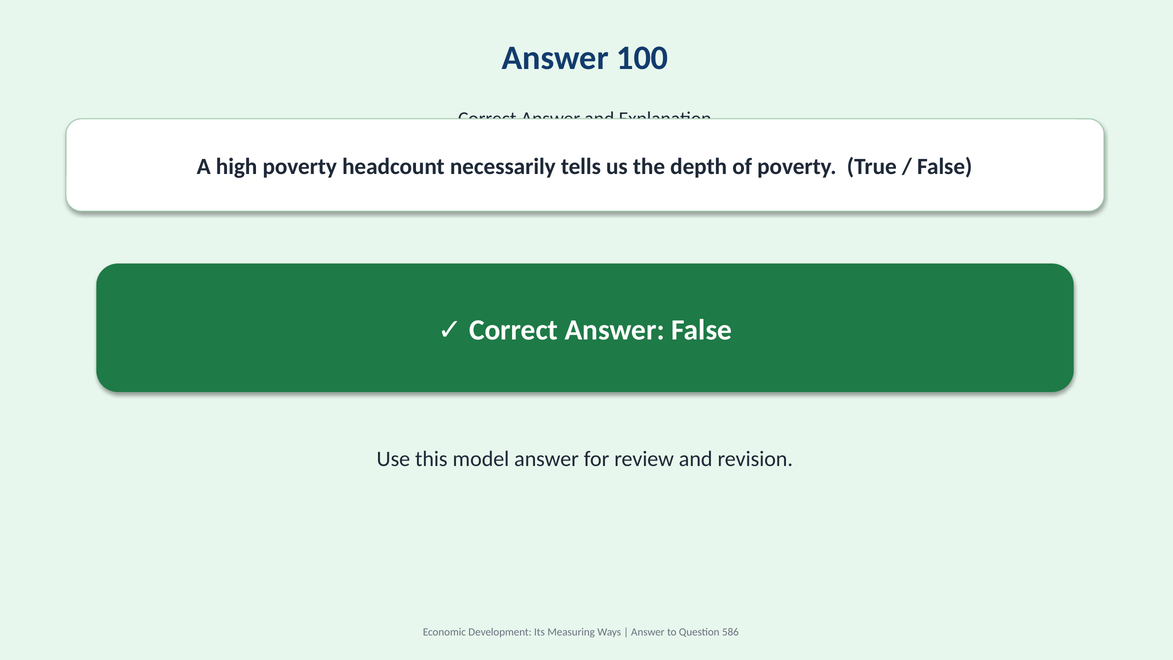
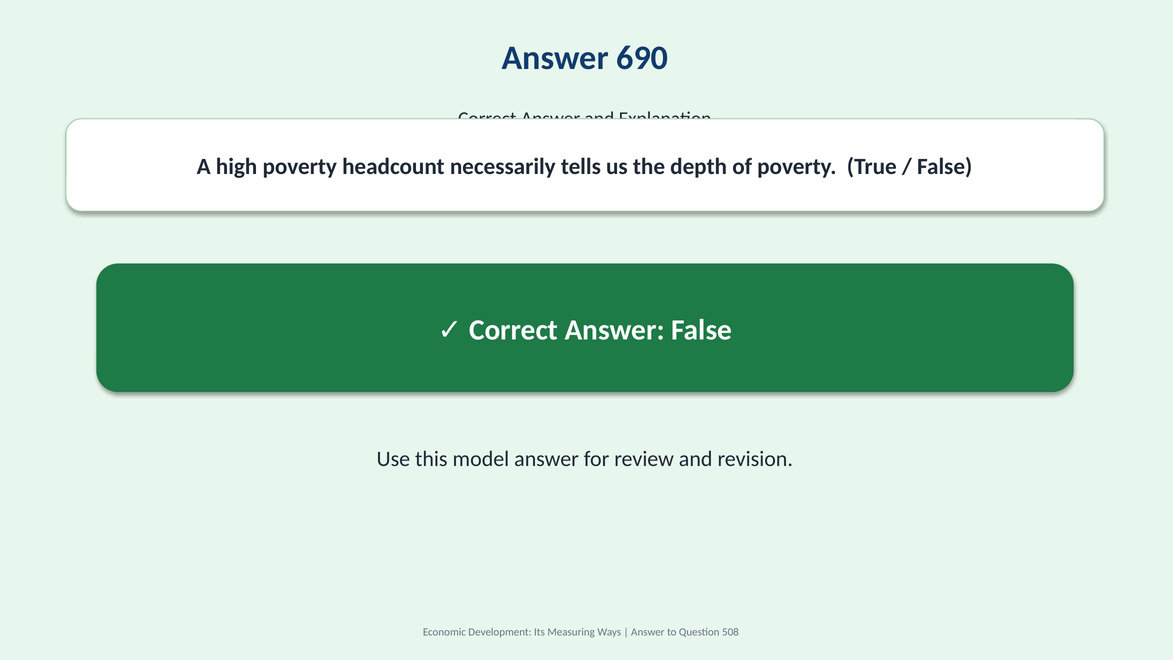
100: 100 -> 690
586: 586 -> 508
